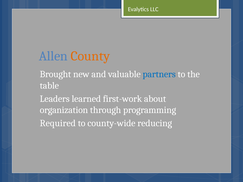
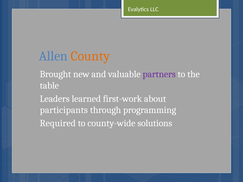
partners colour: blue -> purple
organization: organization -> participants
reducing: reducing -> solutions
